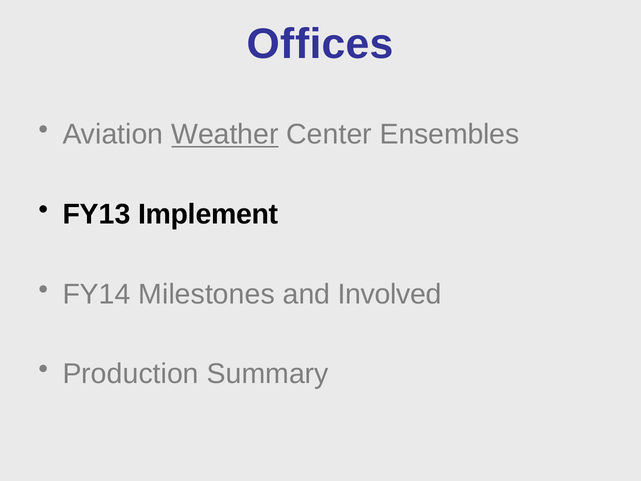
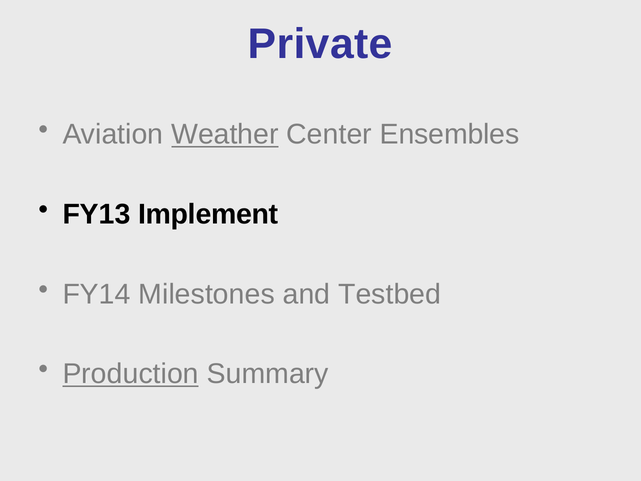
Offices: Offices -> Private
Involved: Involved -> Testbed
Production underline: none -> present
